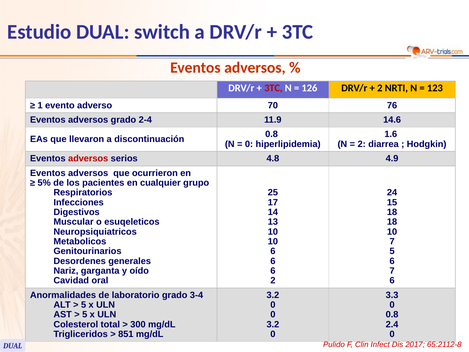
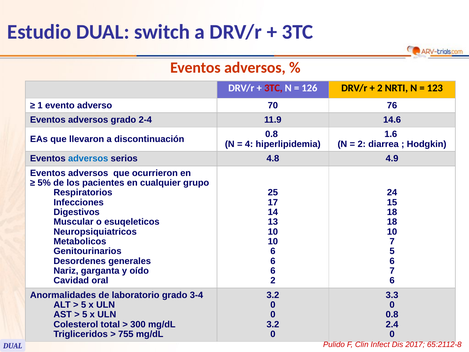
0 at (249, 144): 0 -> 4
adversos at (88, 158) colour: red -> blue
851: 851 -> 755
